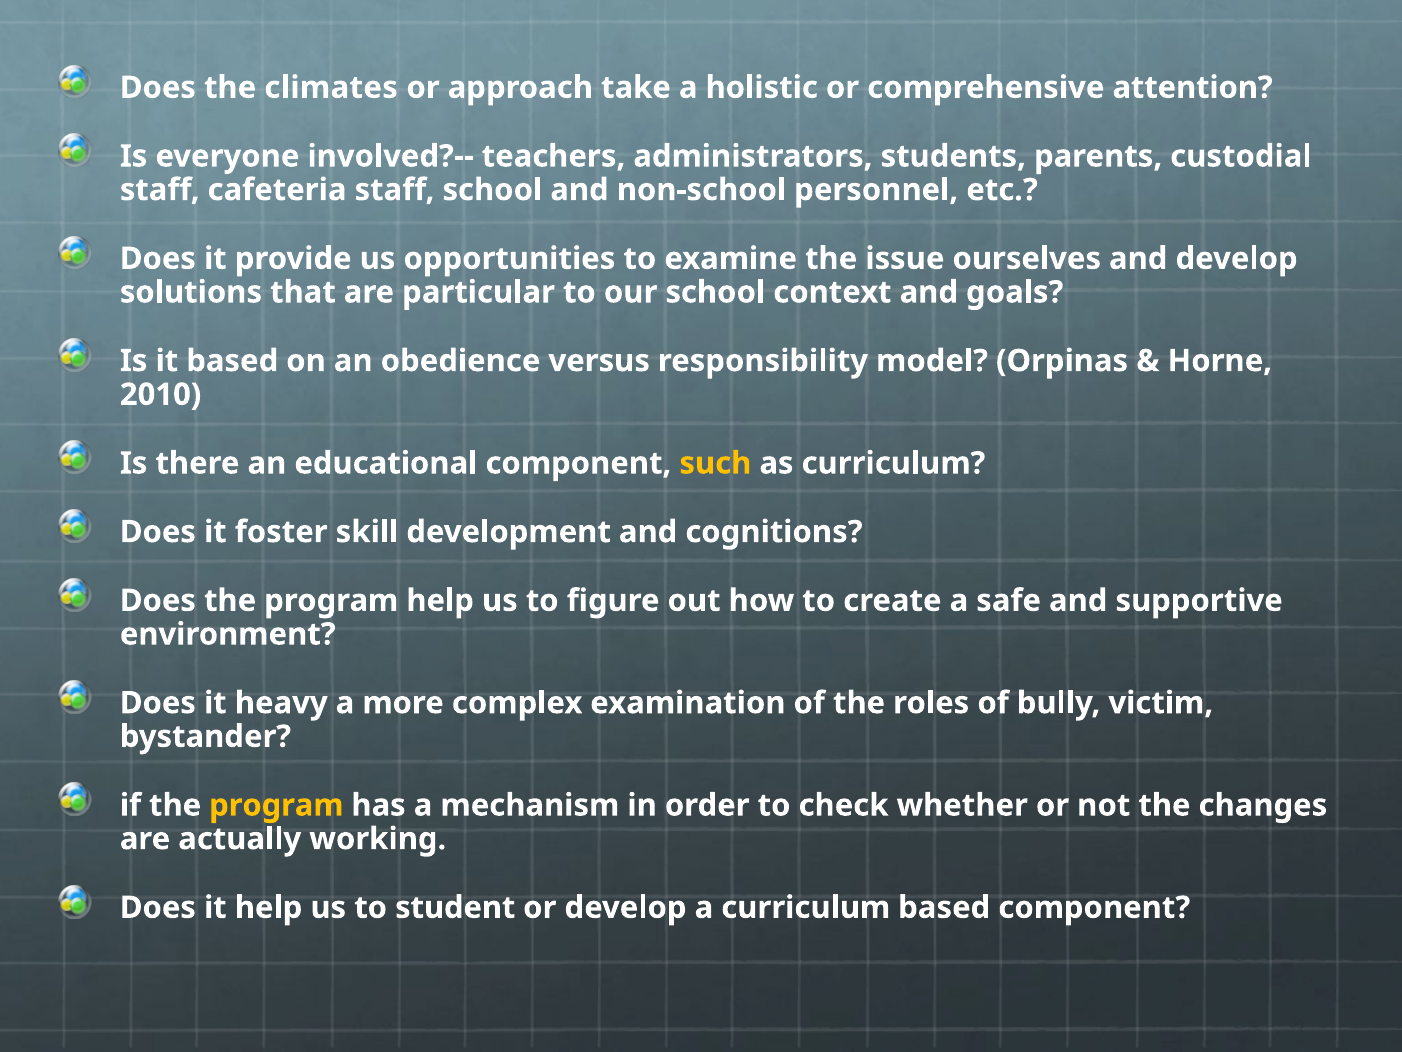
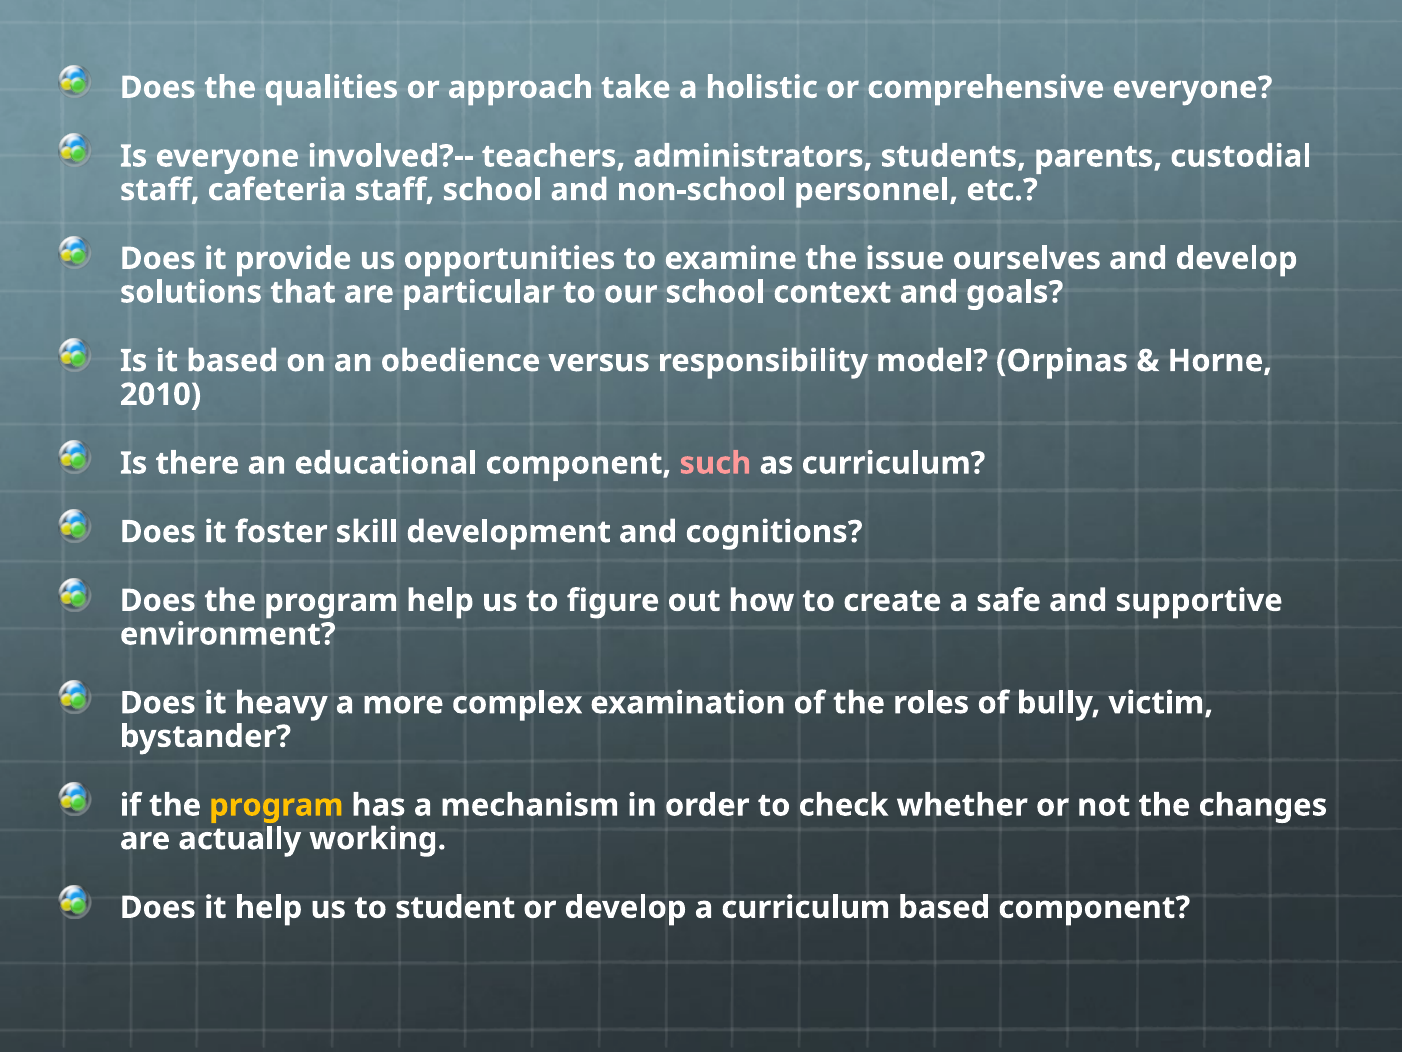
climates: climates -> qualities
comprehensive attention: attention -> everyone
such colour: yellow -> pink
